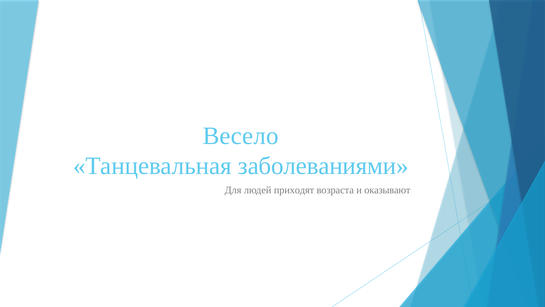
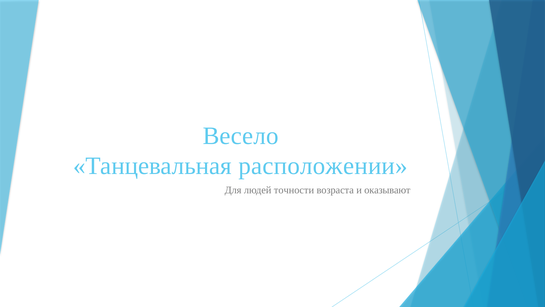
заболеваниями: заболеваниями -> расположении
приходят: приходят -> точности
